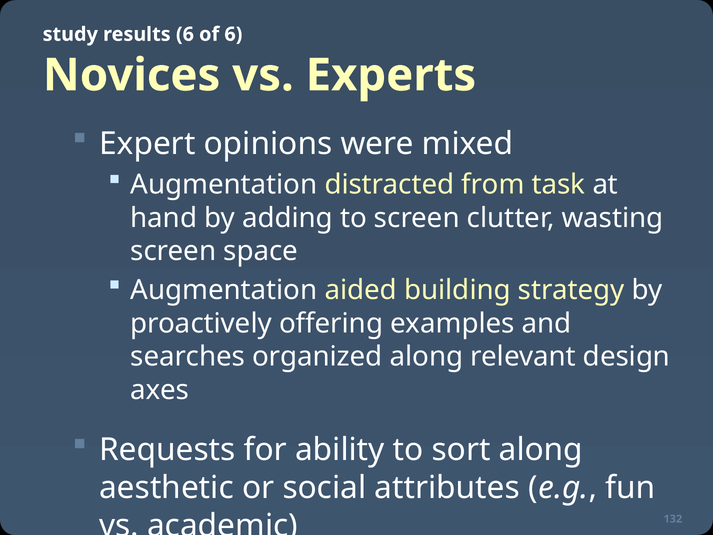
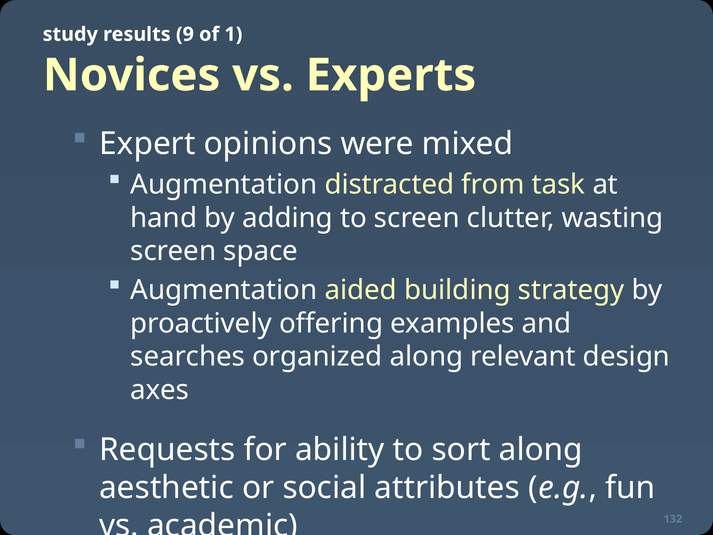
results 6: 6 -> 9
of 6: 6 -> 1
